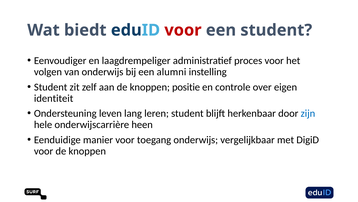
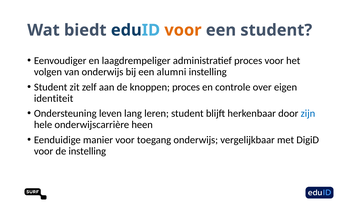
voor at (183, 30) colour: red -> orange
knoppen positie: positie -> proces
voor de knoppen: knoppen -> instelling
